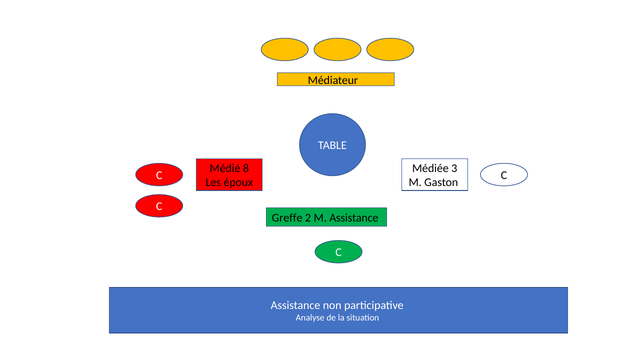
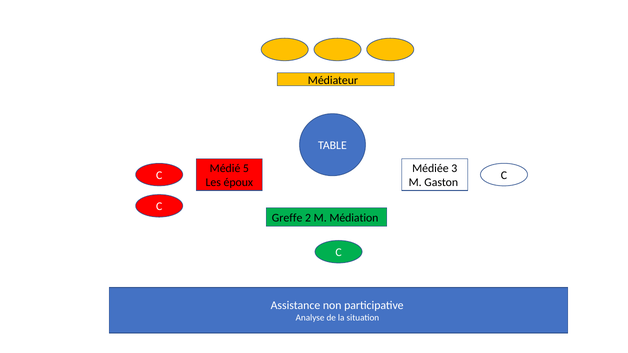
8: 8 -> 5
M Assistance: Assistance -> Médiation
